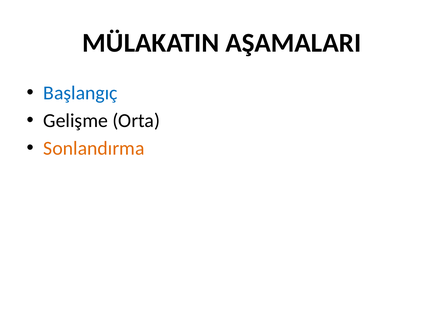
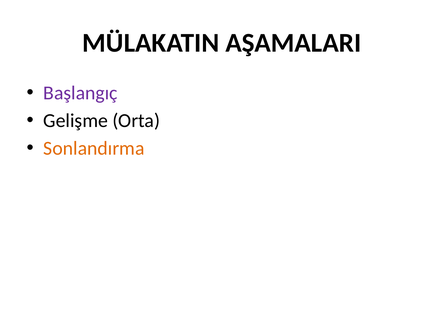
Başlangıç colour: blue -> purple
